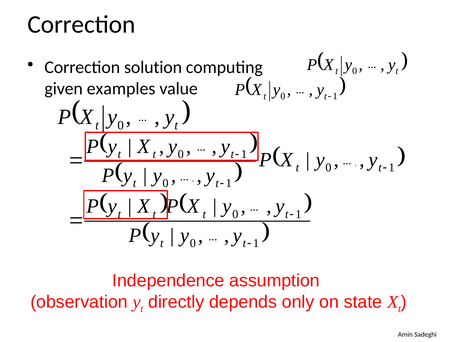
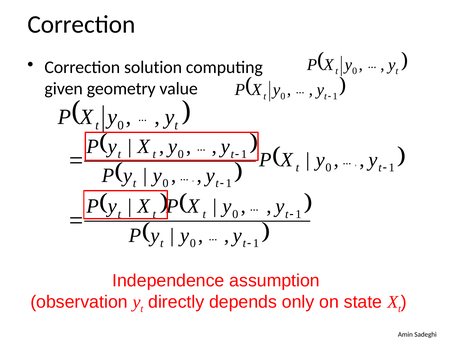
examples: examples -> geometry
